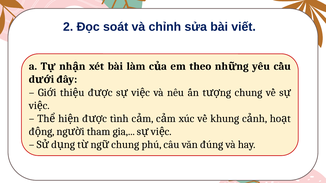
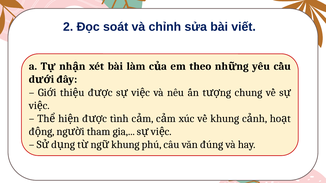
chung at (125, 145): chung -> khung
